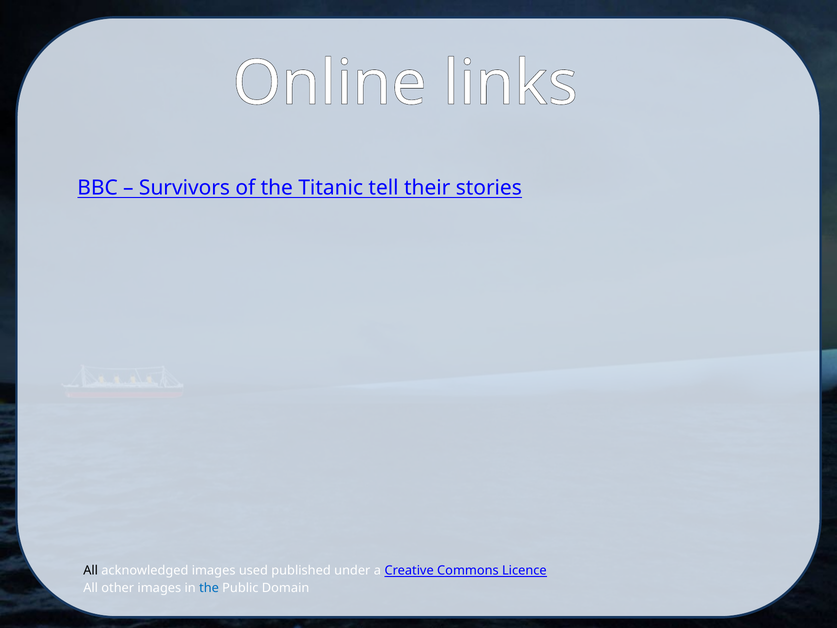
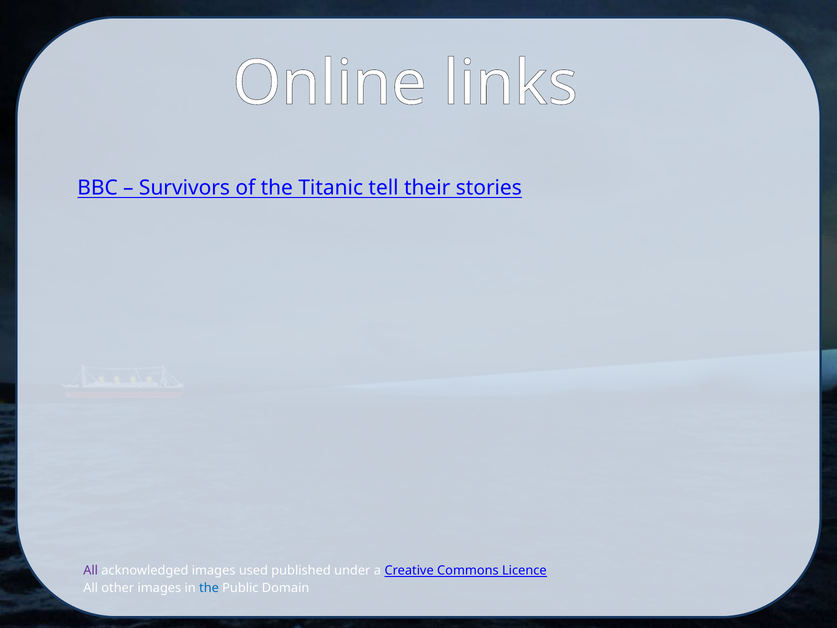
All at (91, 570) colour: black -> purple
